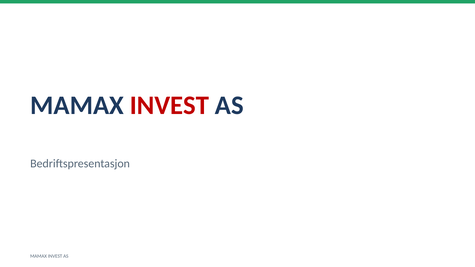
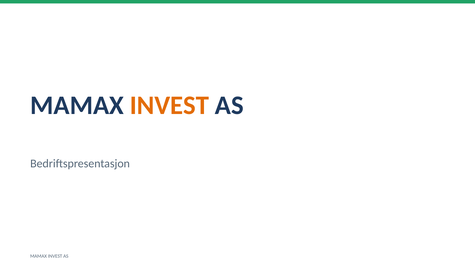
INVEST at (169, 105) colour: red -> orange
